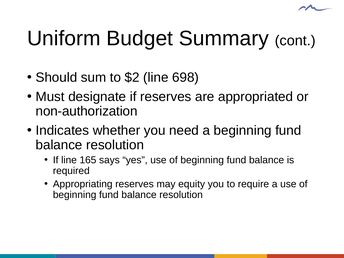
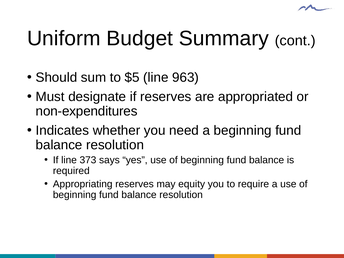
$2: $2 -> $5
698: 698 -> 963
non-authorization: non-authorization -> non-expenditures
165: 165 -> 373
